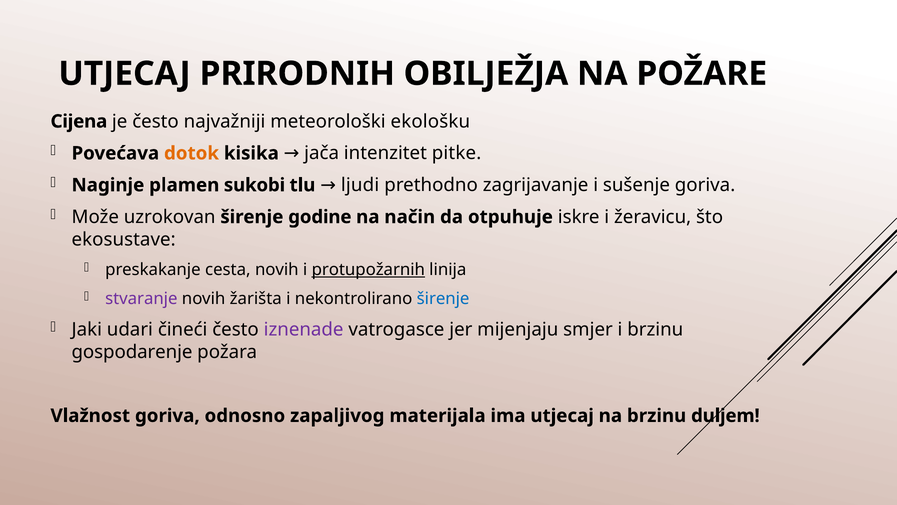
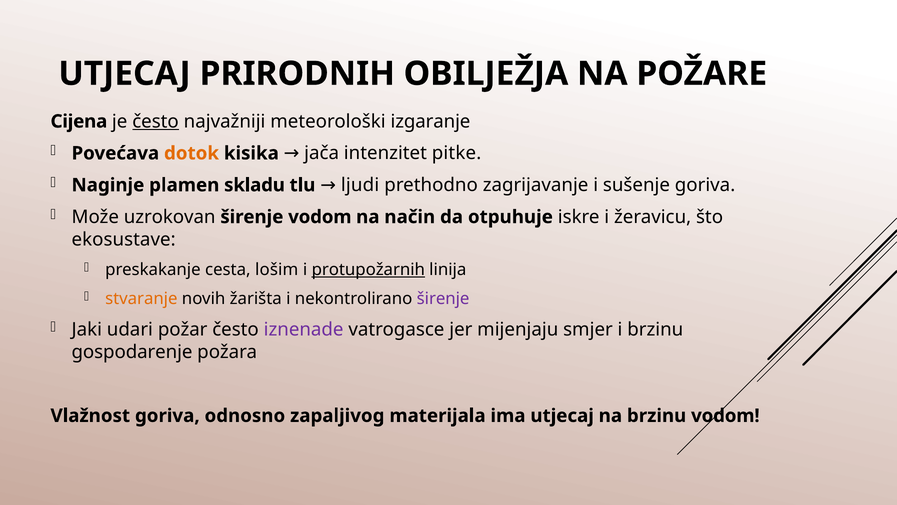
često at (156, 121) underline: none -> present
ekološku: ekološku -> izgaranje
sukobi: sukobi -> skladu
širenje godine: godine -> vodom
cesta novih: novih -> lošim
stvaranje colour: purple -> orange
širenje at (443, 299) colour: blue -> purple
čineći: čineći -> požar
brzinu duljem: duljem -> vodom
